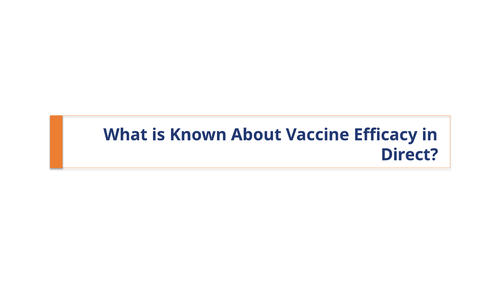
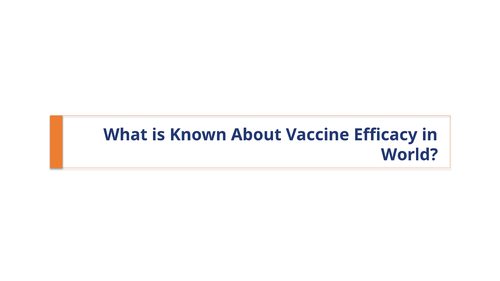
Direct: Direct -> World
